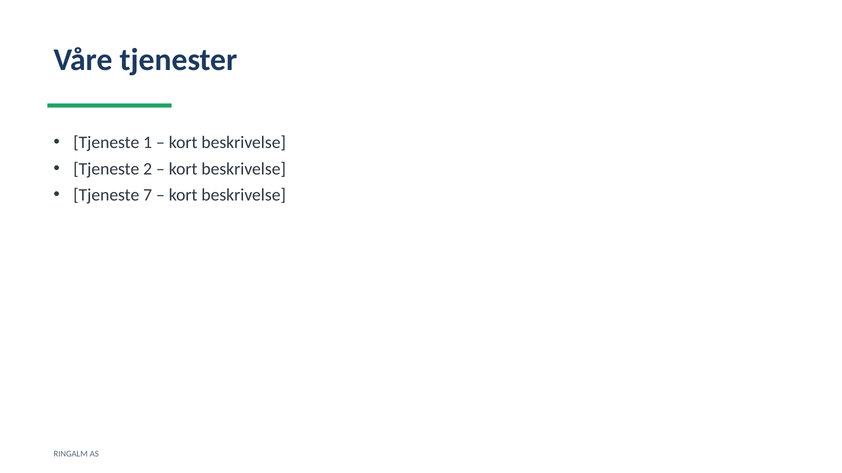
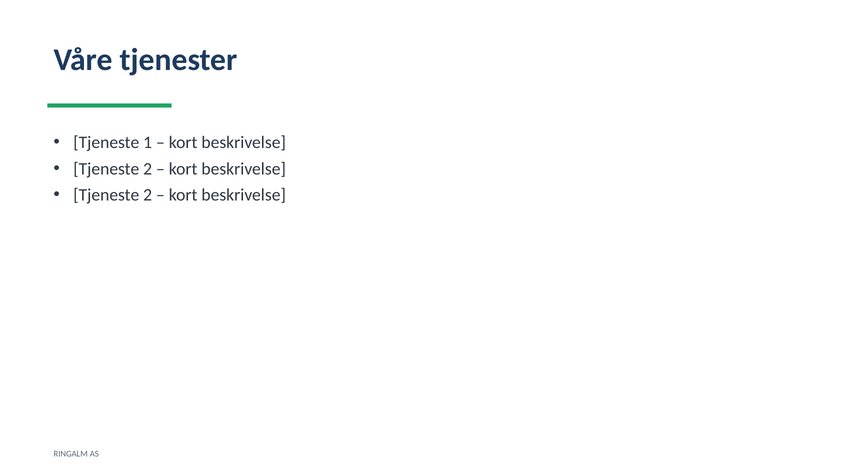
7 at (148, 195): 7 -> 2
